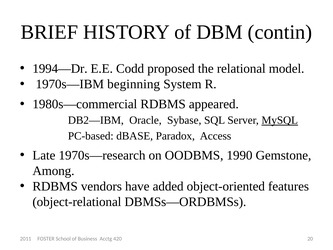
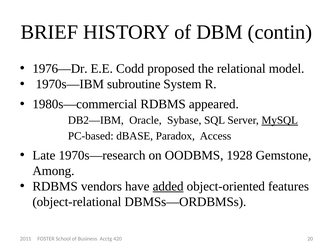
1994—Dr: 1994—Dr -> 1976—Dr
beginning: beginning -> subroutine
1990: 1990 -> 1928
added underline: none -> present
